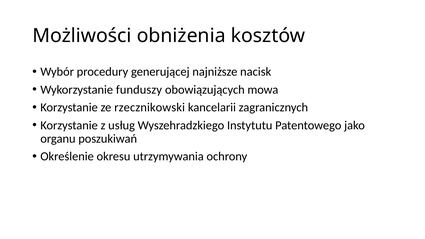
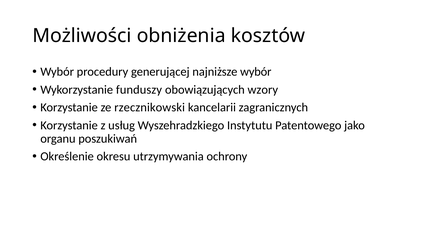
najniższe nacisk: nacisk -> wybór
mowa: mowa -> wzory
